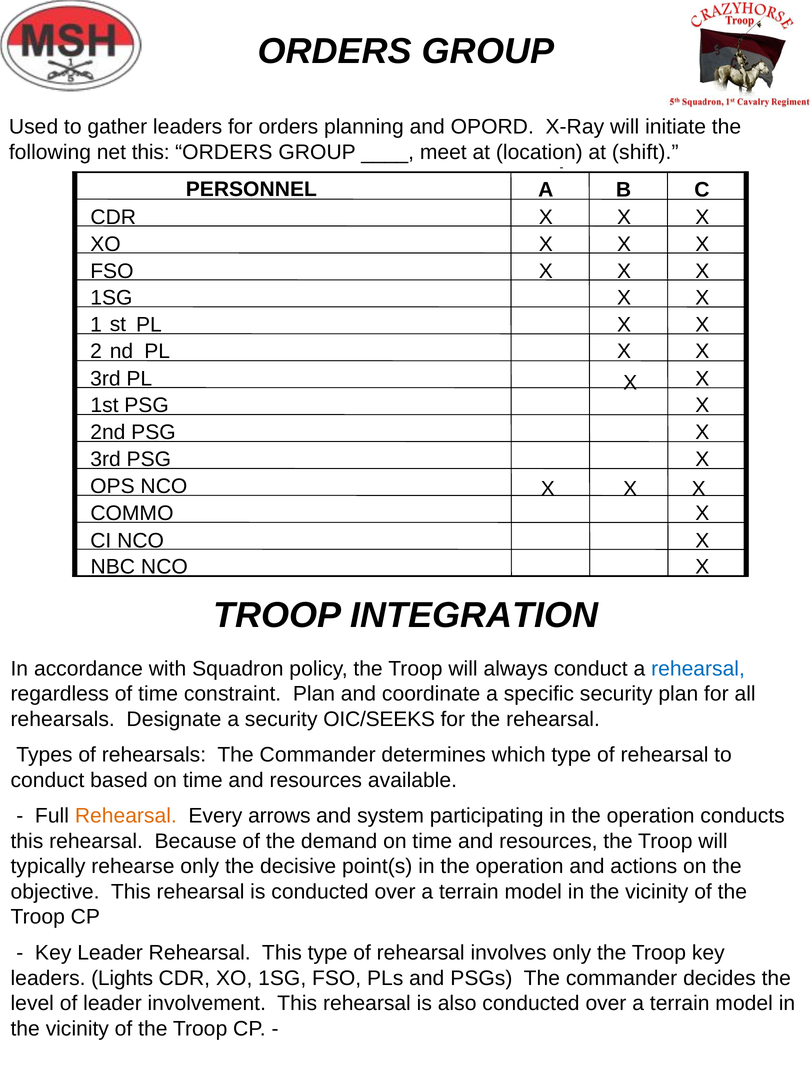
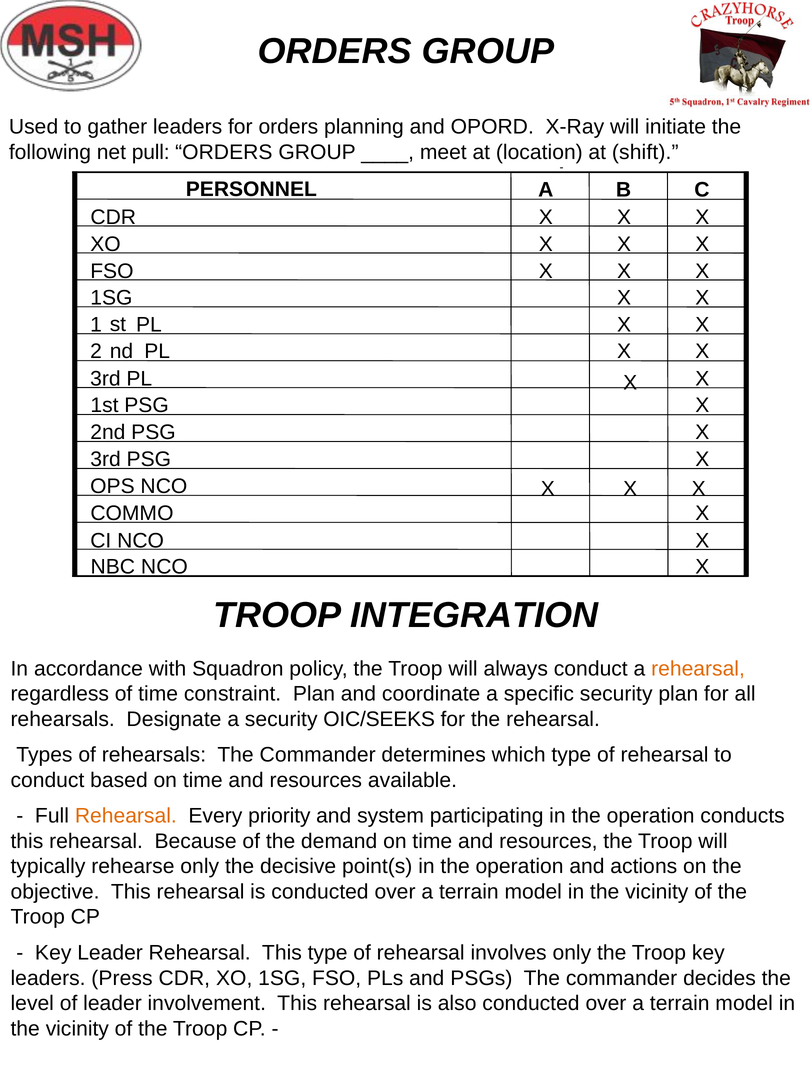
net this: this -> pull
rehearsal at (698, 669) colour: blue -> orange
arrows: arrows -> priority
Lights: Lights -> Press
